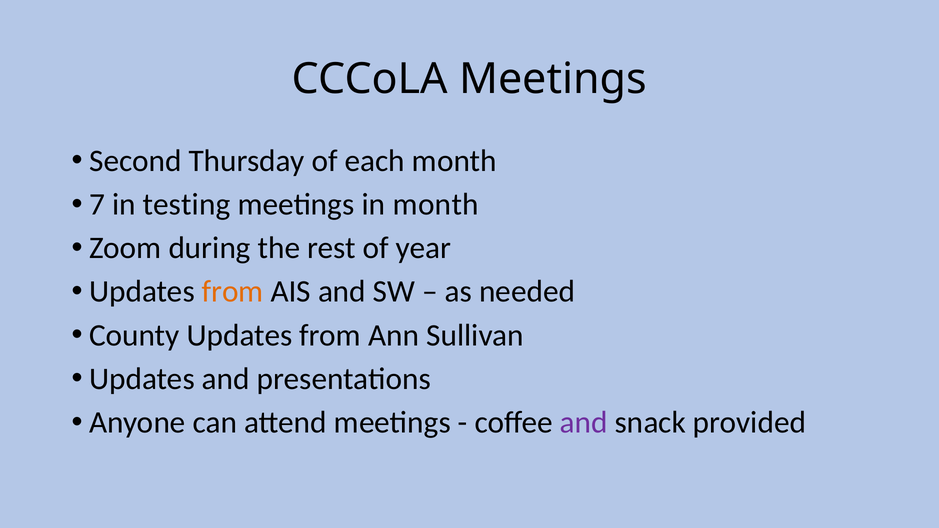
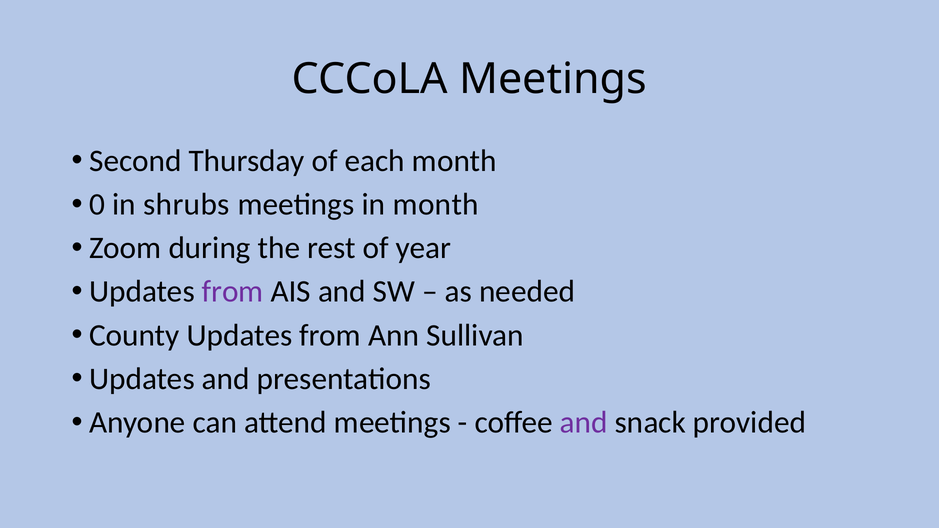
7: 7 -> 0
testing: testing -> shrubs
from at (233, 292) colour: orange -> purple
